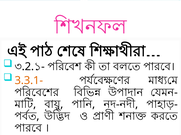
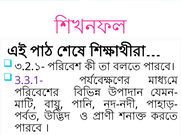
3.3.1- colour: orange -> purple
